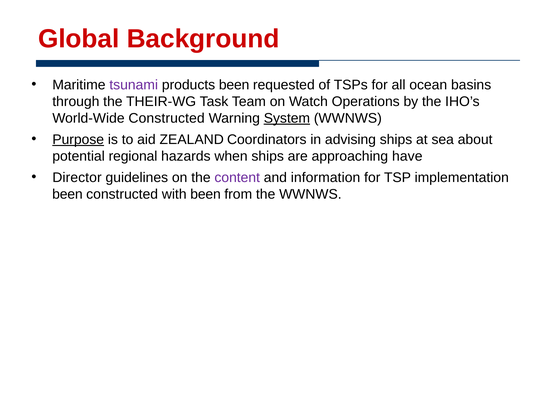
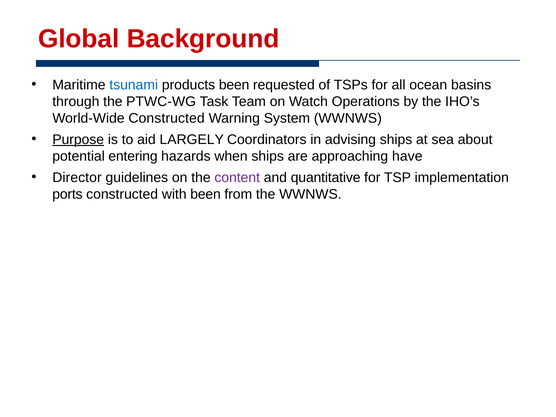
tsunami colour: purple -> blue
THEIR-WG: THEIR-WG -> PTWC-WG
System underline: present -> none
ZEALAND: ZEALAND -> LARGELY
regional: regional -> entering
information: information -> quantitative
been at (67, 194): been -> ports
